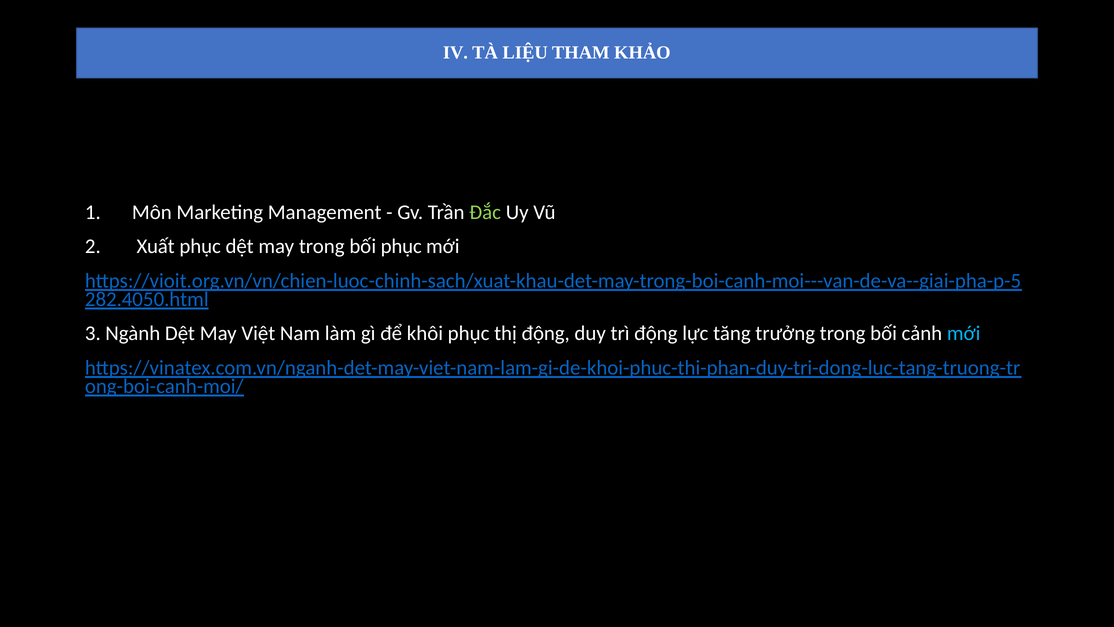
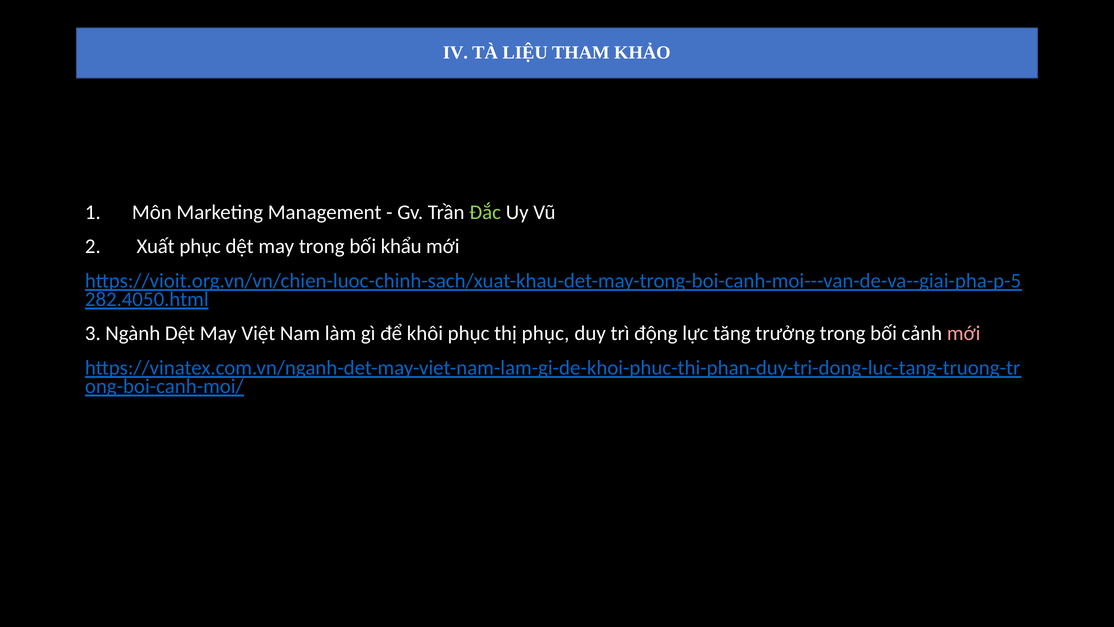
bối phục: phục -> khẩu
thị động: động -> phục
mới at (964, 333) colour: light blue -> pink
